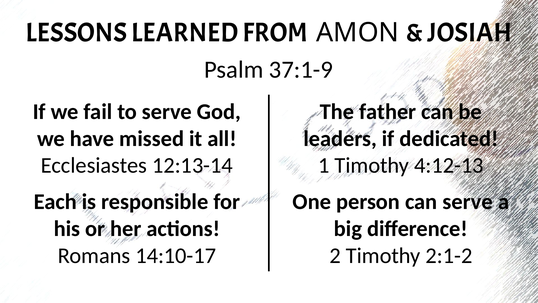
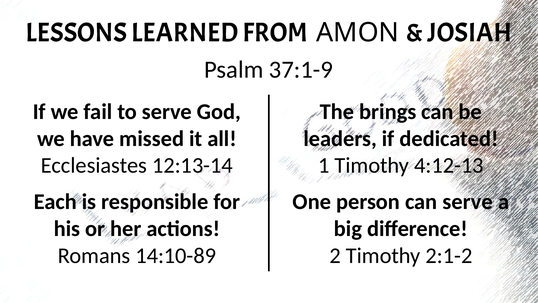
father: father -> brings
14:10-17: 14:10-17 -> 14:10-89
